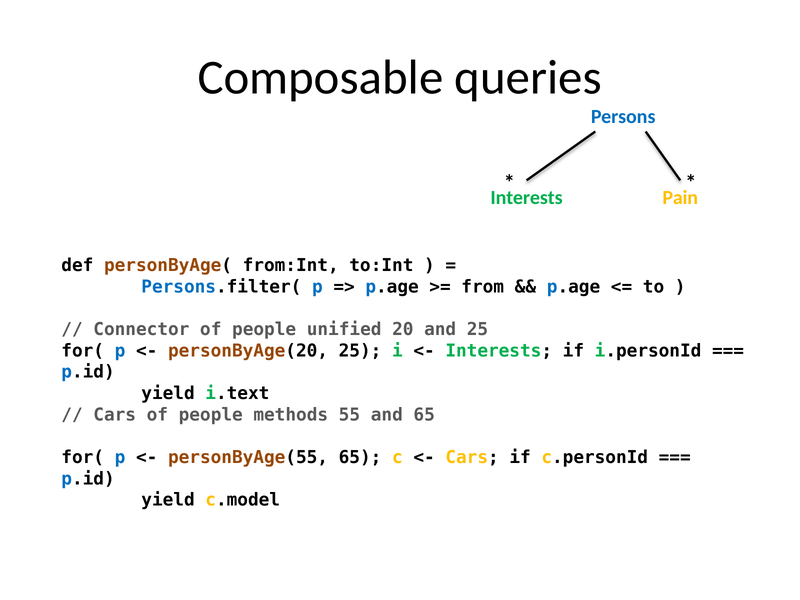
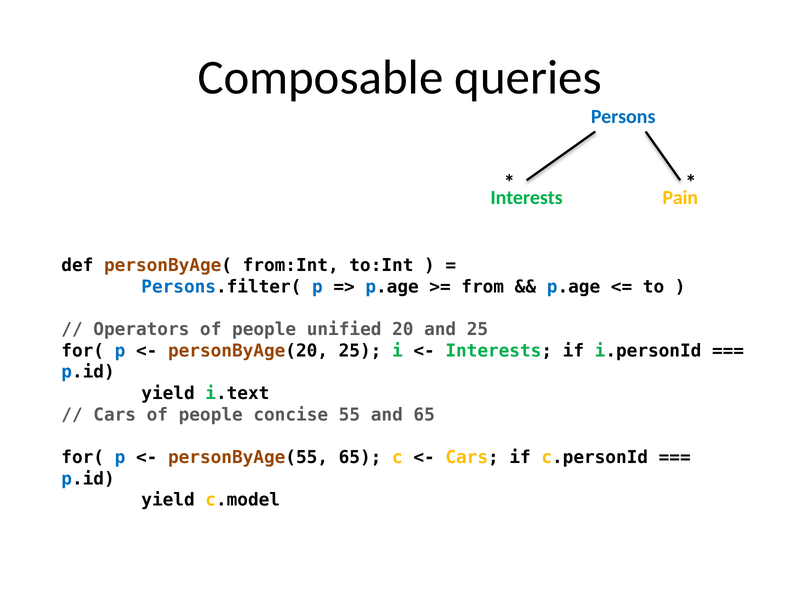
Connector: Connector -> Operators
methods: methods -> concise
